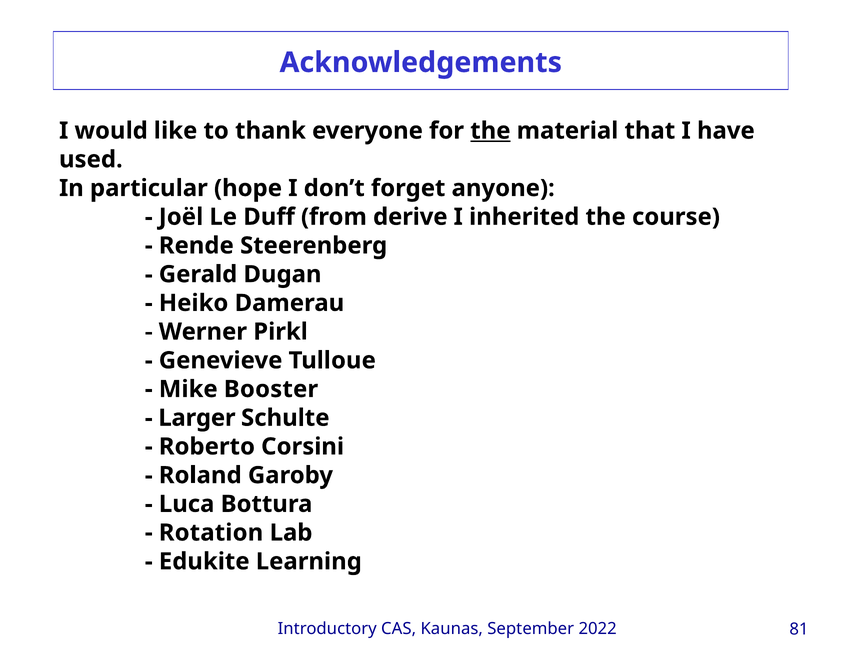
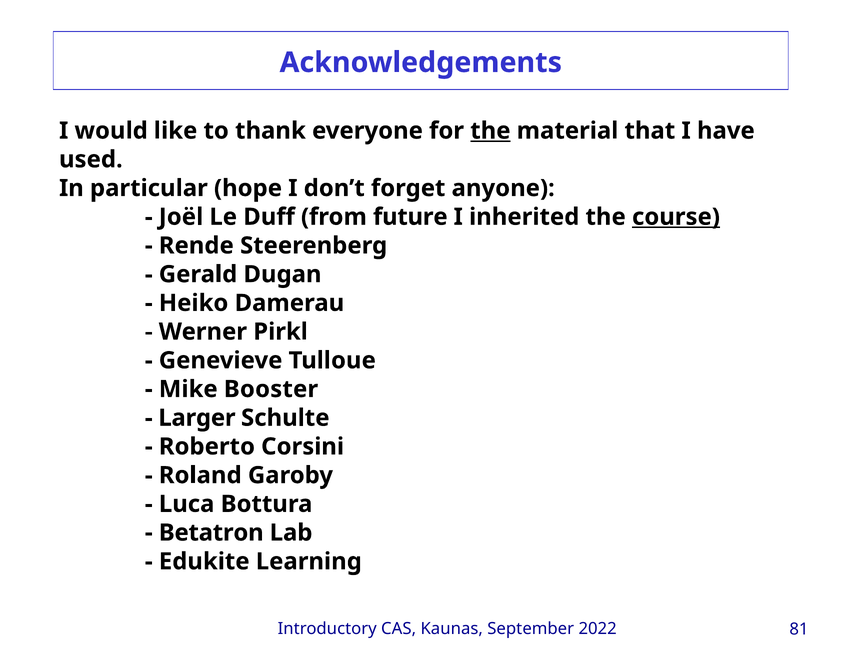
derive: derive -> future
course underline: none -> present
Rotation: Rotation -> Betatron
